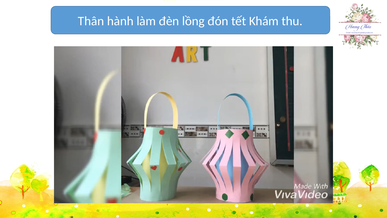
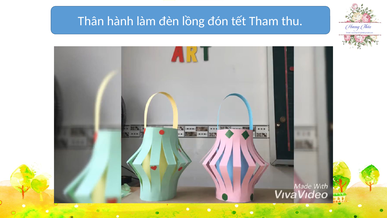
Khám: Khám -> Tham
